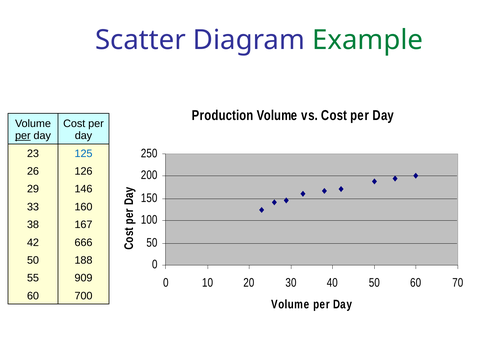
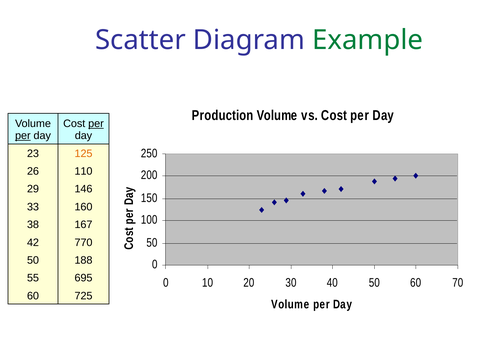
per at (96, 124) underline: none -> present
125 colour: blue -> orange
126: 126 -> 110
666: 666 -> 770
909: 909 -> 695
700: 700 -> 725
